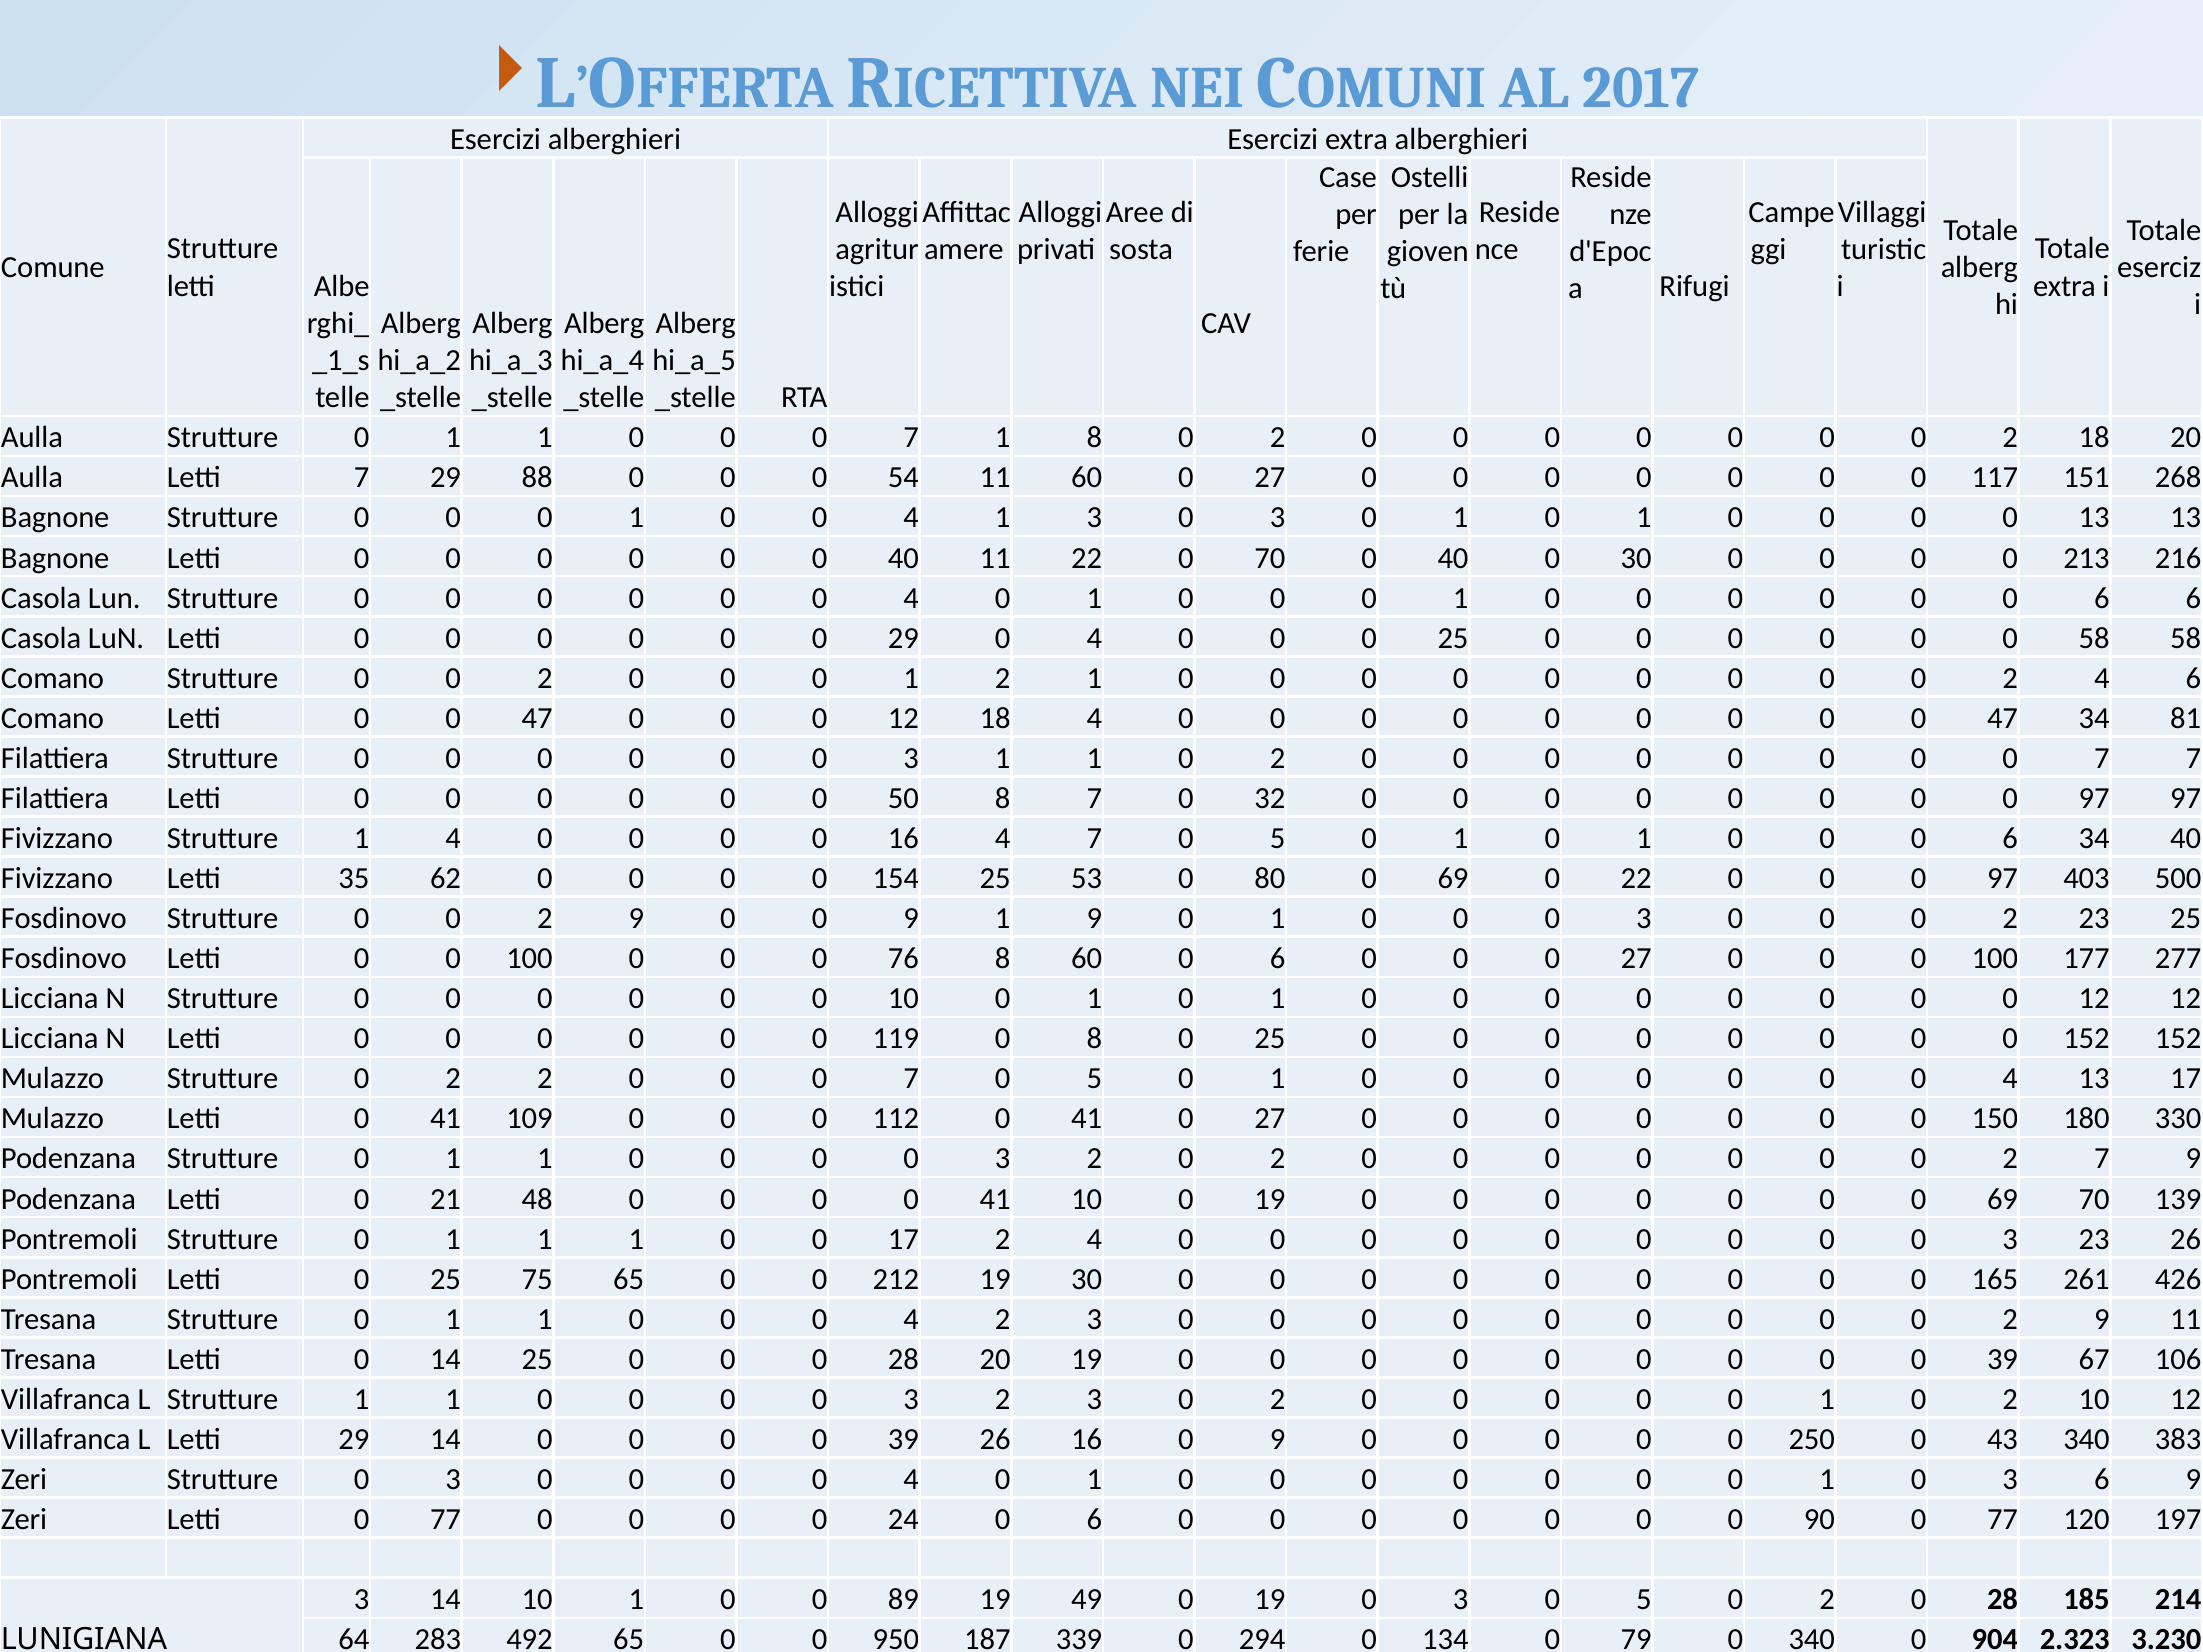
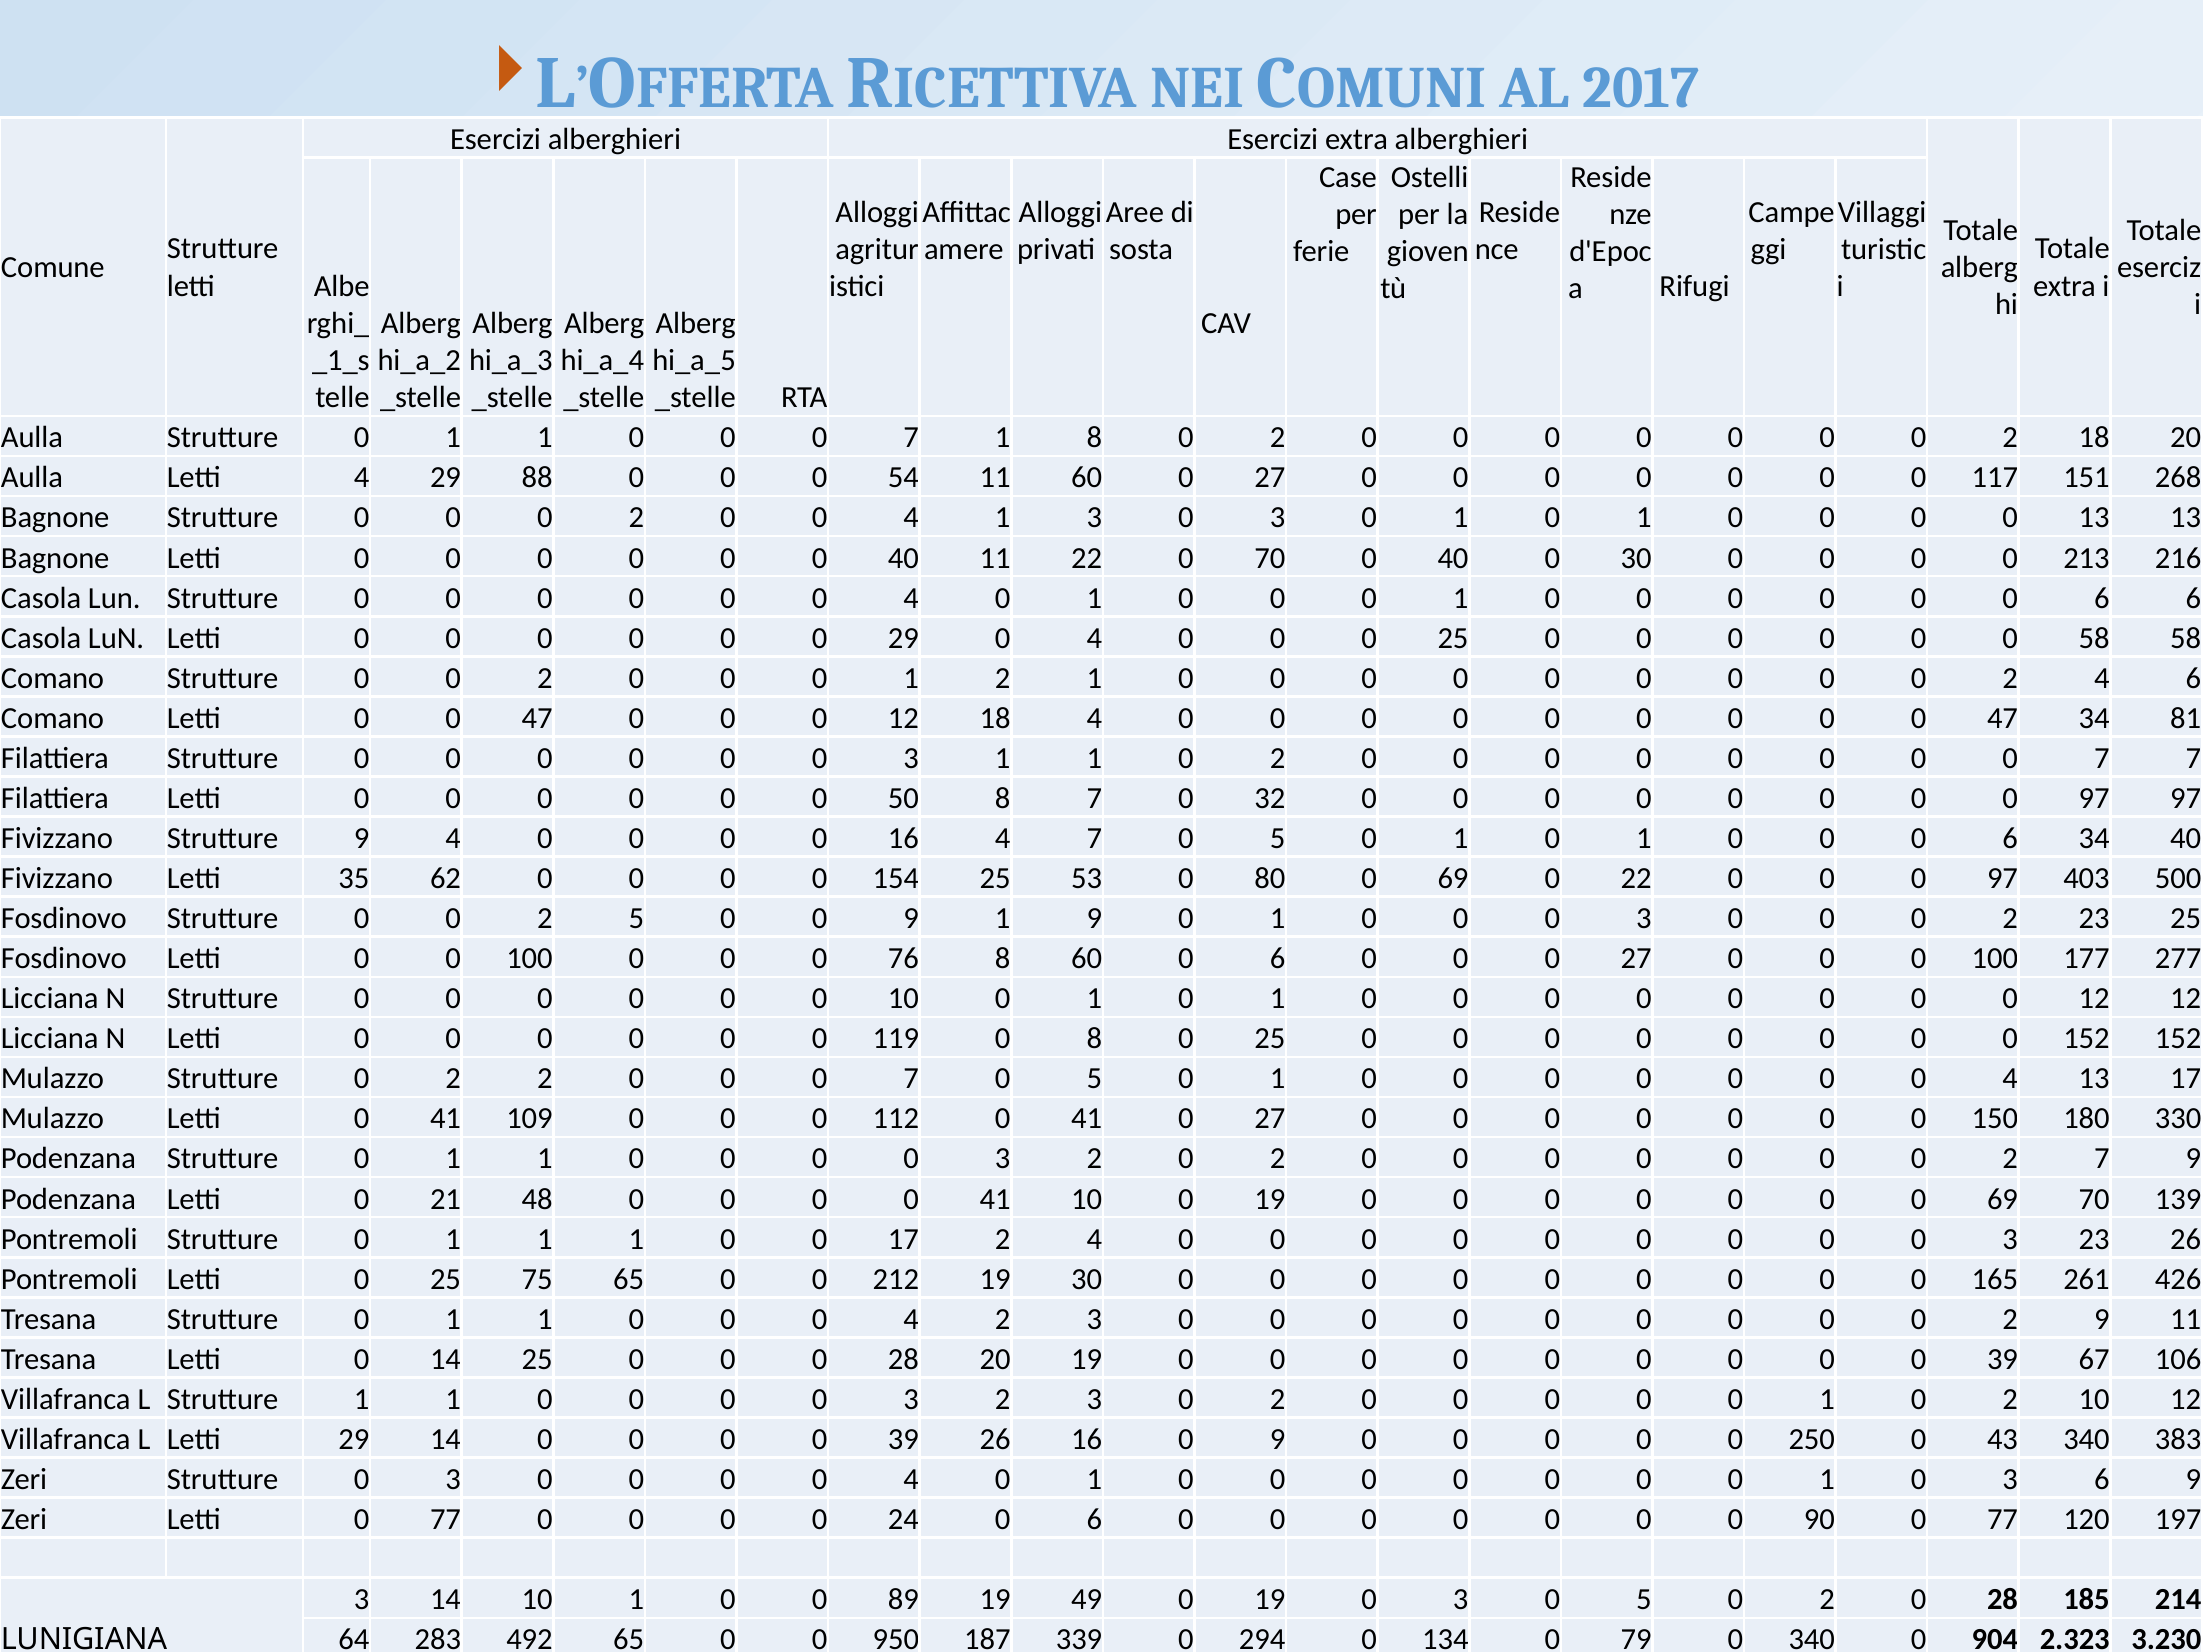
Letti 7: 7 -> 4
1 at (636, 518): 1 -> 2
Fivizzano Strutture 1: 1 -> 9
9 at (636, 919): 9 -> 5
